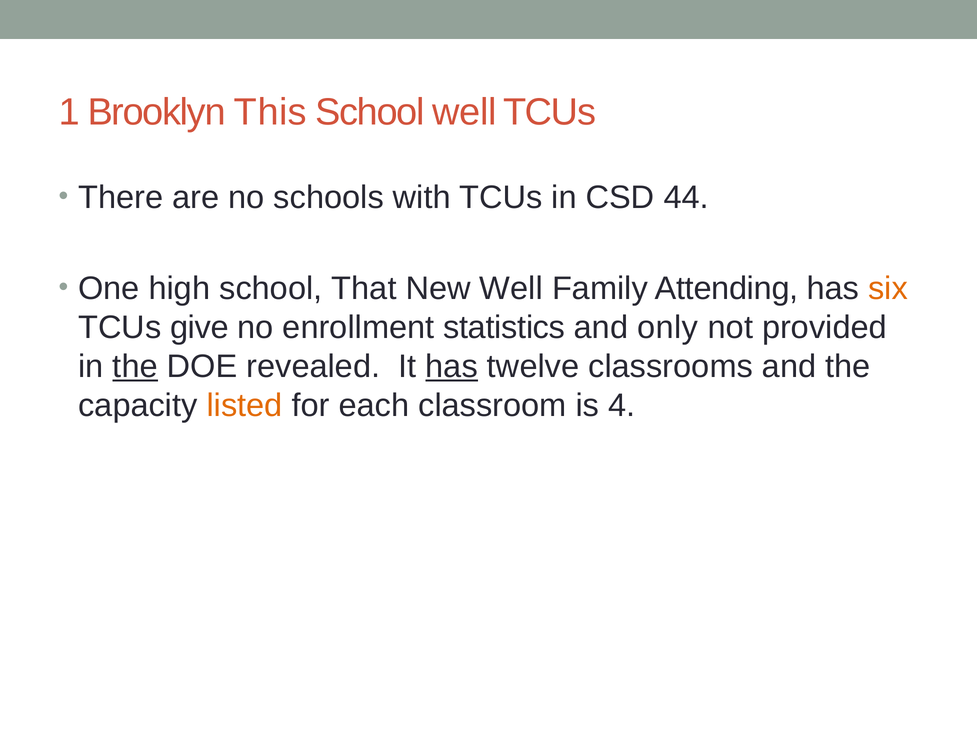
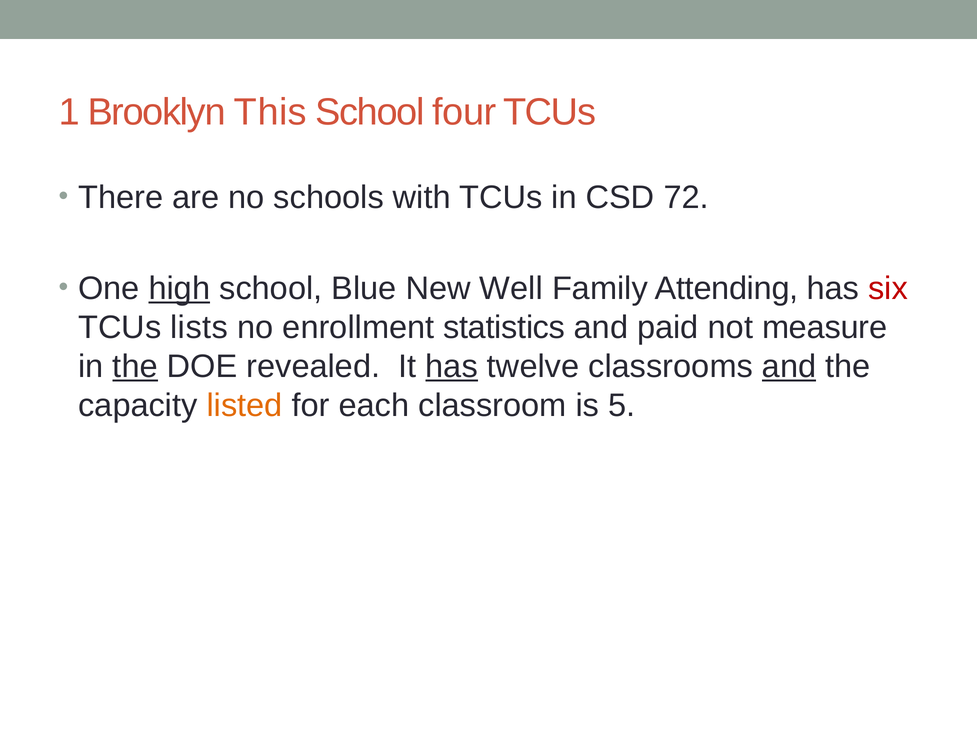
School well: well -> four
44: 44 -> 72
high underline: none -> present
That: That -> Blue
six colour: orange -> red
give: give -> lists
only: only -> paid
provided: provided -> measure
and at (789, 367) underline: none -> present
4: 4 -> 5
